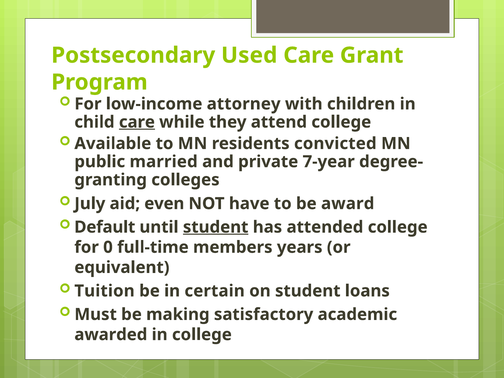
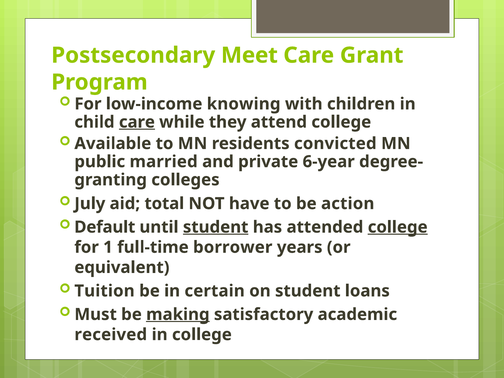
Used: Used -> Meet
attorney: attorney -> knowing
7-year: 7-year -> 6-year
even: even -> total
award: award -> action
college at (398, 227) underline: none -> present
0: 0 -> 1
members: members -> borrower
making underline: none -> present
awarded: awarded -> received
